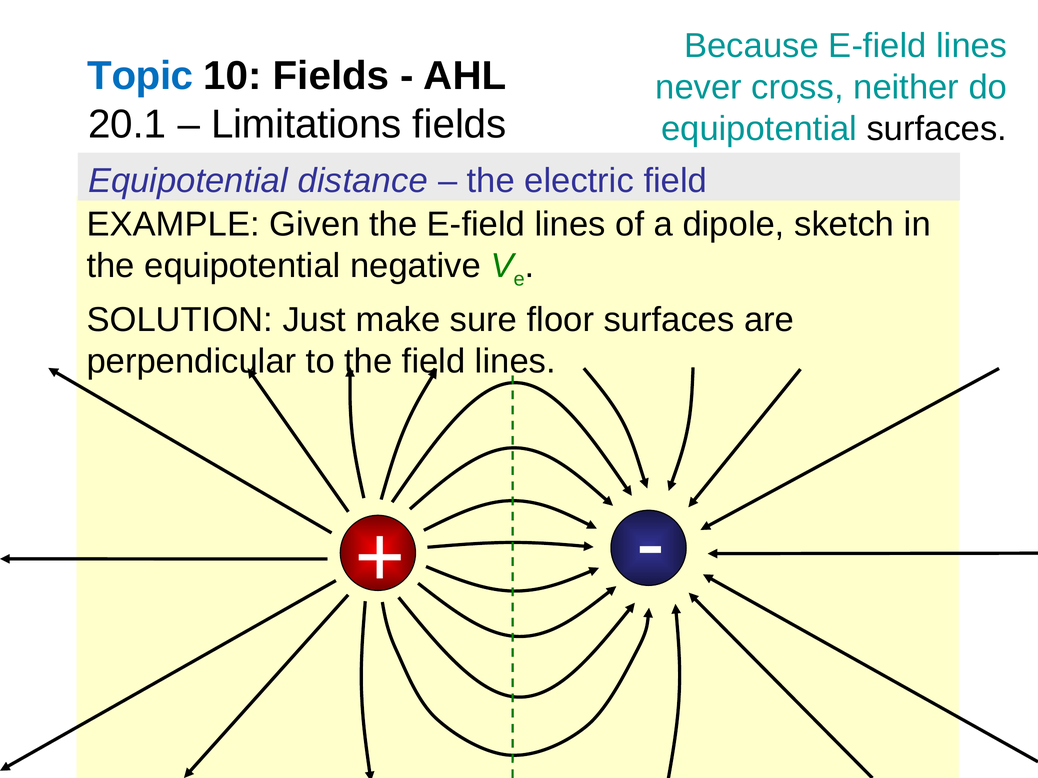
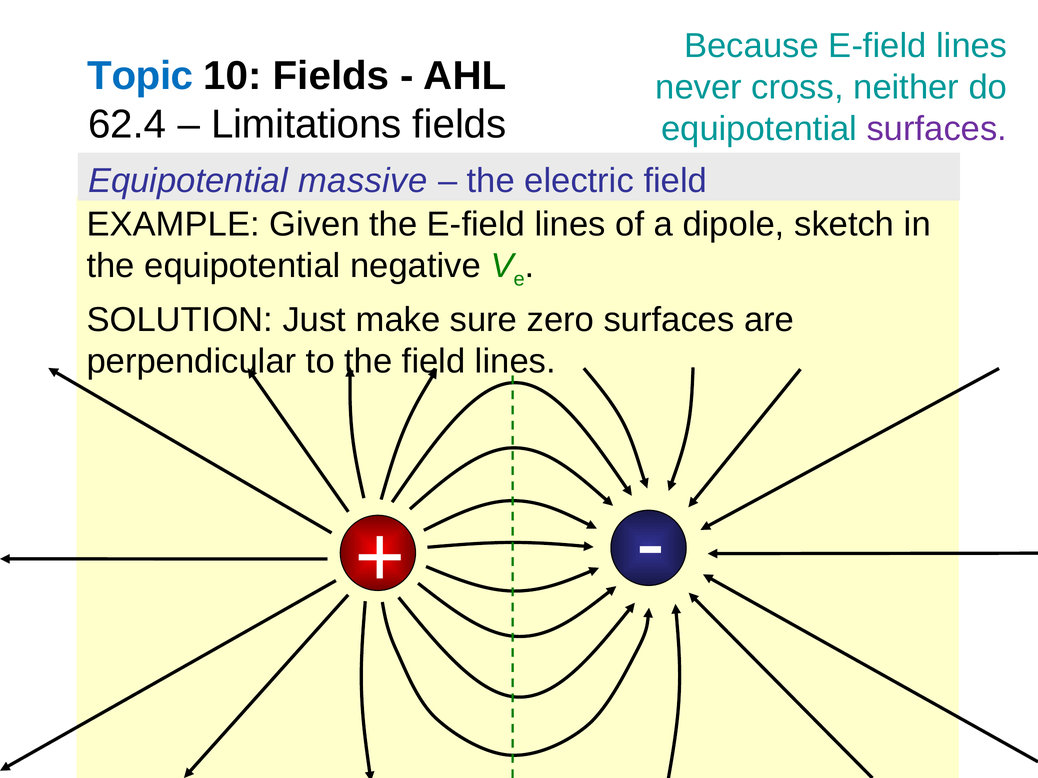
20.1: 20.1 -> 62.4
surfaces at (937, 129) colour: black -> purple
distance: distance -> massive
floor: floor -> zero
